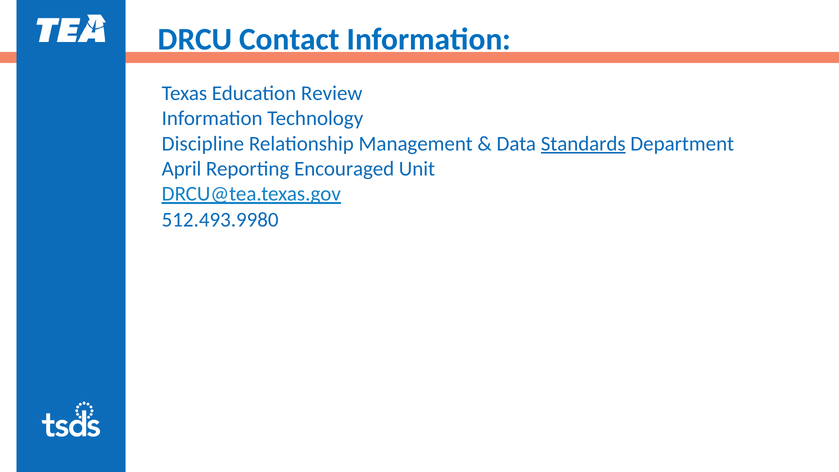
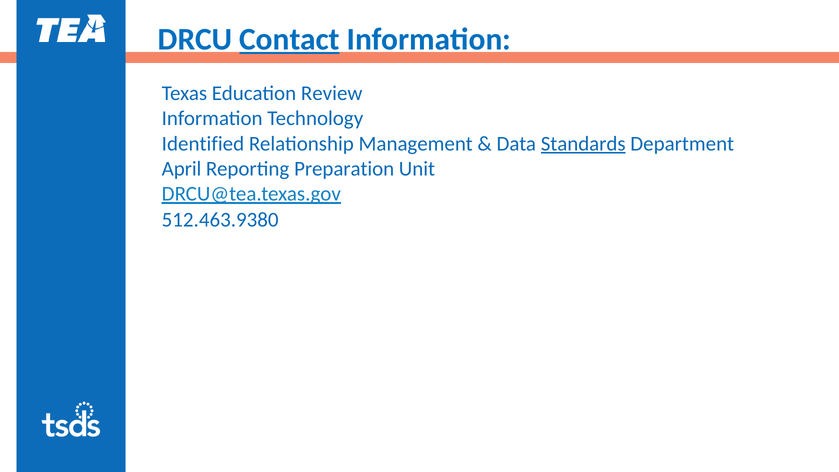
Contact underline: none -> present
Discipline: Discipline -> Identified
Encouraged: Encouraged -> Preparation
512.493.9980: 512.493.9980 -> 512.463.9380
